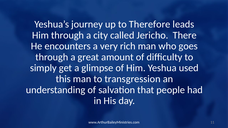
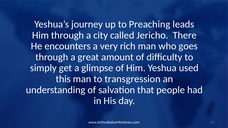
Therefore: Therefore -> Preaching
